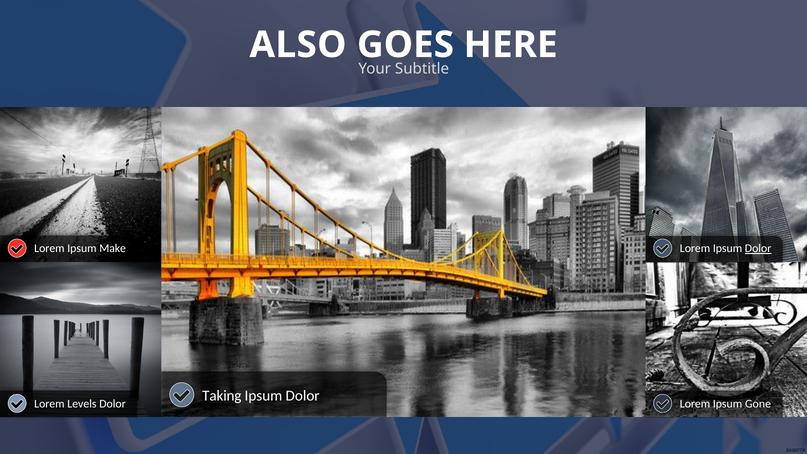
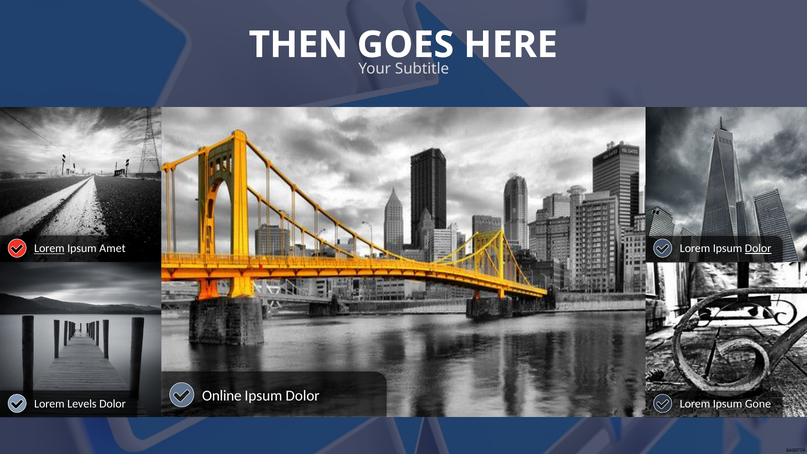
ALSO: ALSO -> THEN
Lorem at (49, 249) underline: none -> present
Make: Make -> Amet
Taking: Taking -> Online
